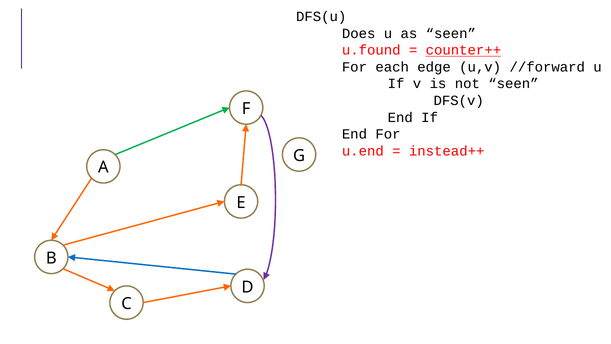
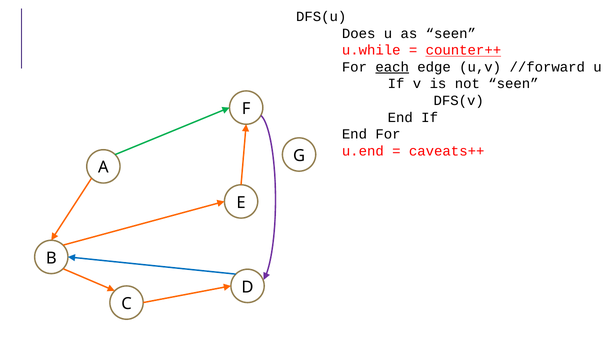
u.found: u.found -> u.while
each underline: none -> present
instead++: instead++ -> caveats++
